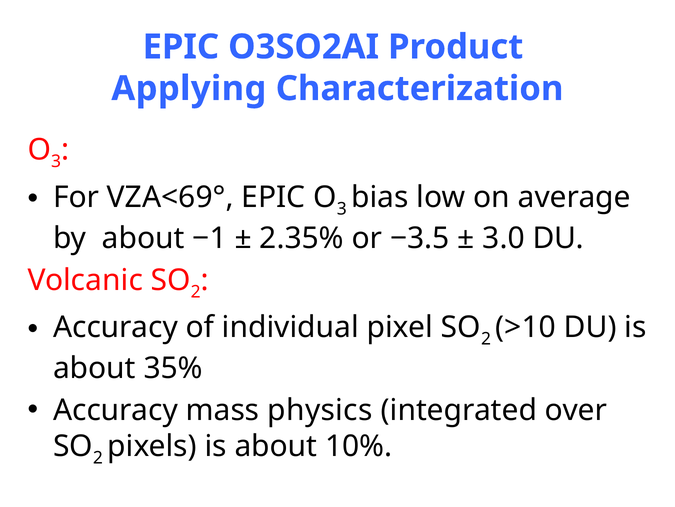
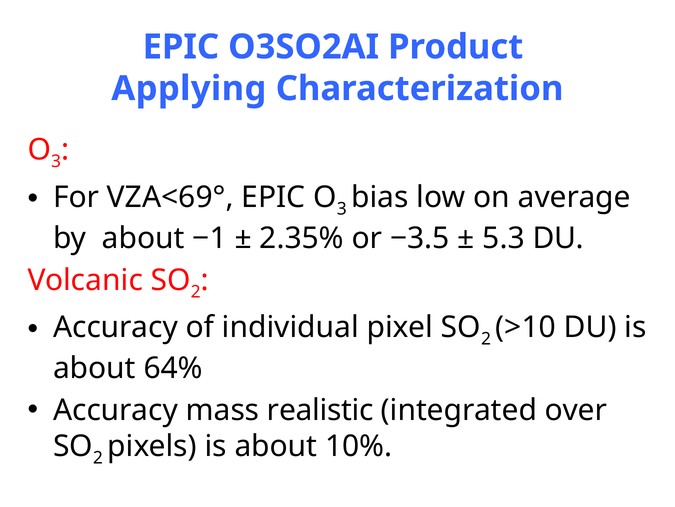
3.0: 3.0 -> 5.3
35%: 35% -> 64%
physics: physics -> realistic
